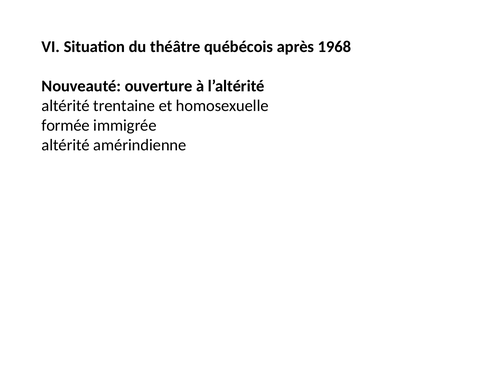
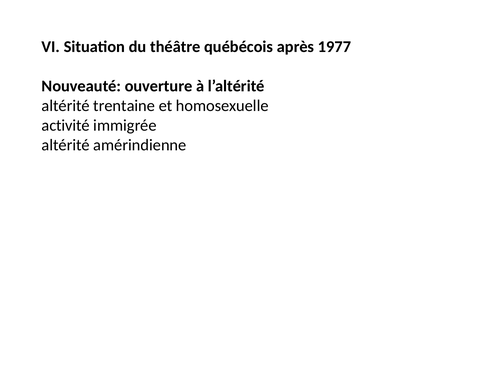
1968: 1968 -> 1977
formée: formée -> activité
